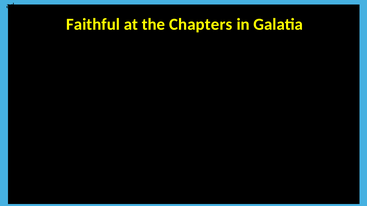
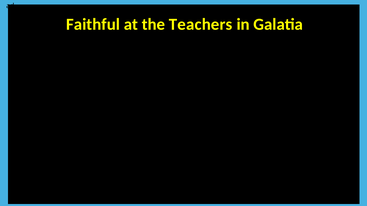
Chapters: Chapters -> Teachers
